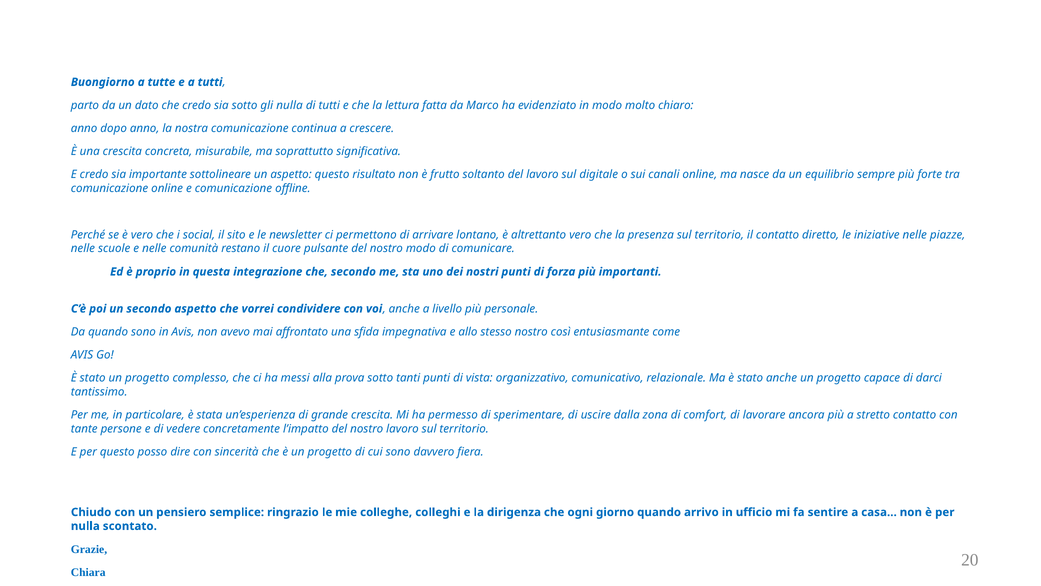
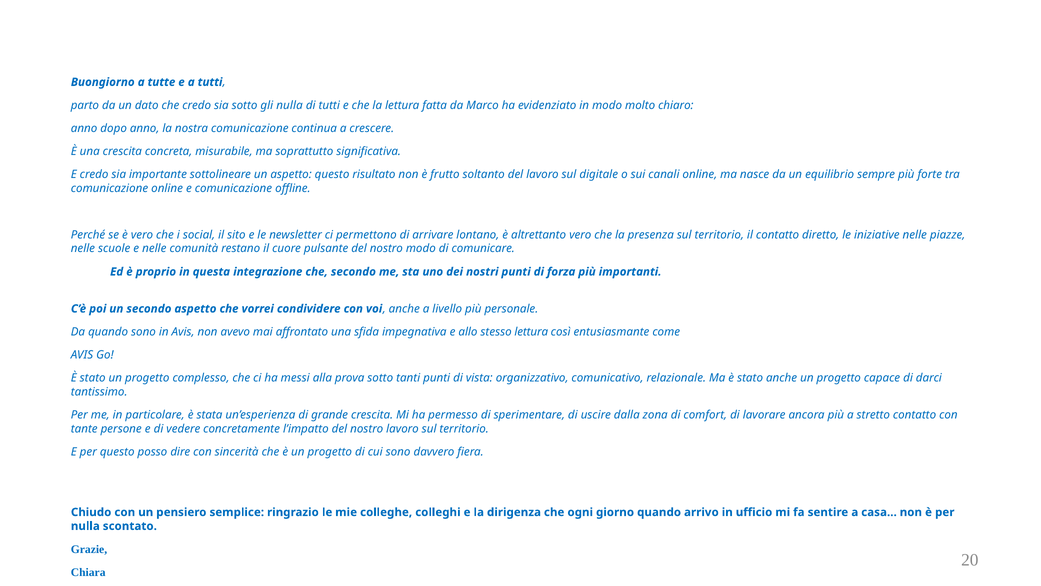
stesso nostro: nostro -> lettura
